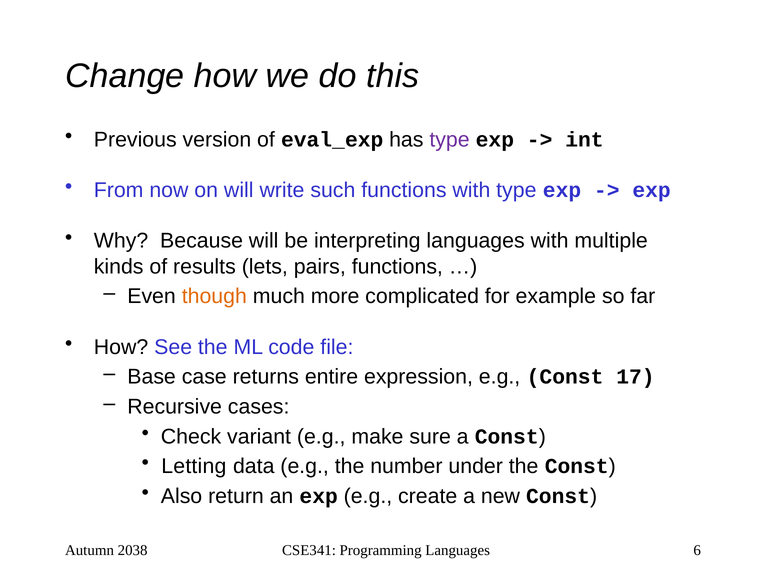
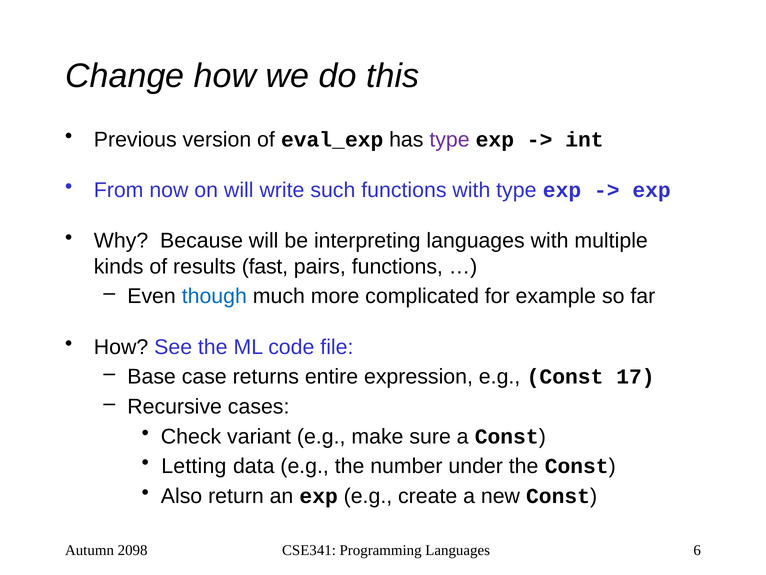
lets: lets -> fast
though colour: orange -> blue
2038: 2038 -> 2098
